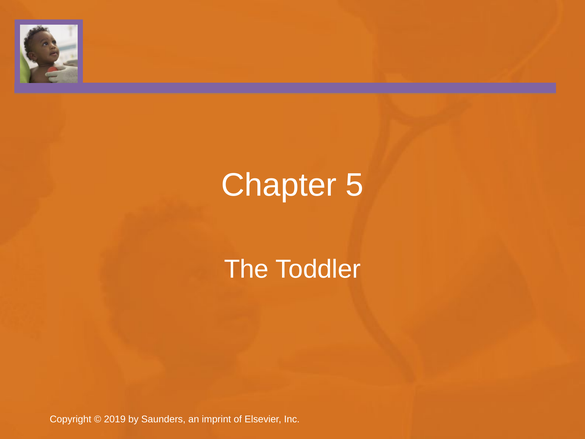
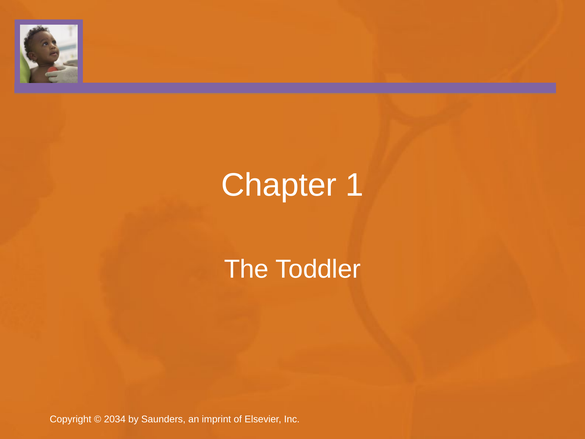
5: 5 -> 1
2019: 2019 -> 2034
